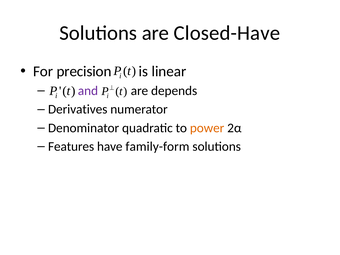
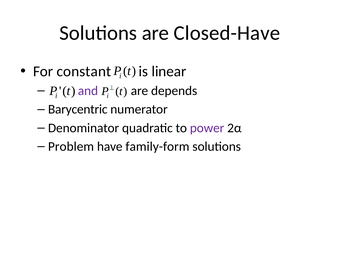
precision: precision -> constant
Derivatives: Derivatives -> Barycentric
power colour: orange -> purple
Features: Features -> Problem
